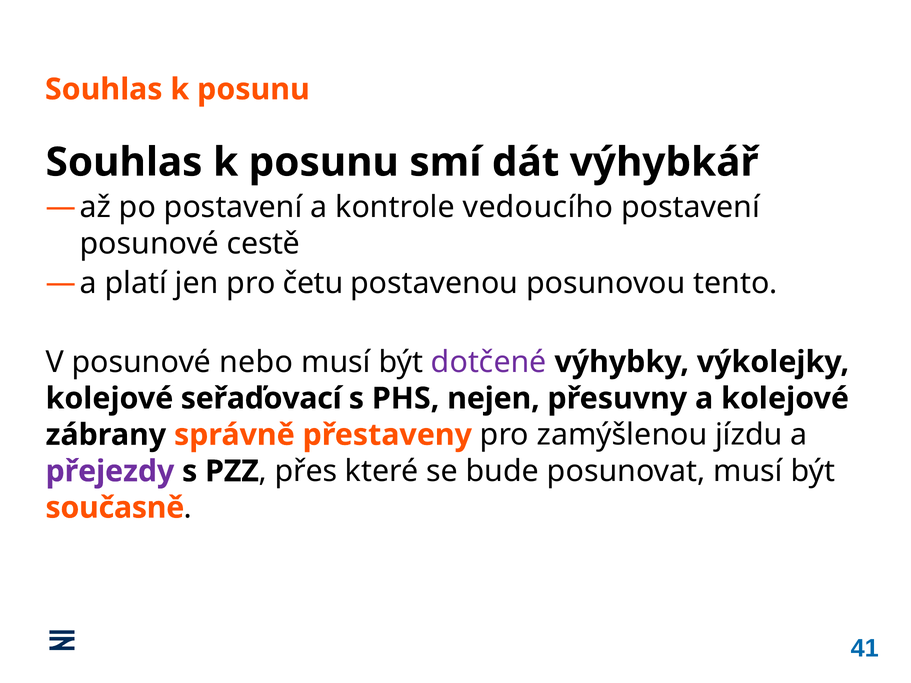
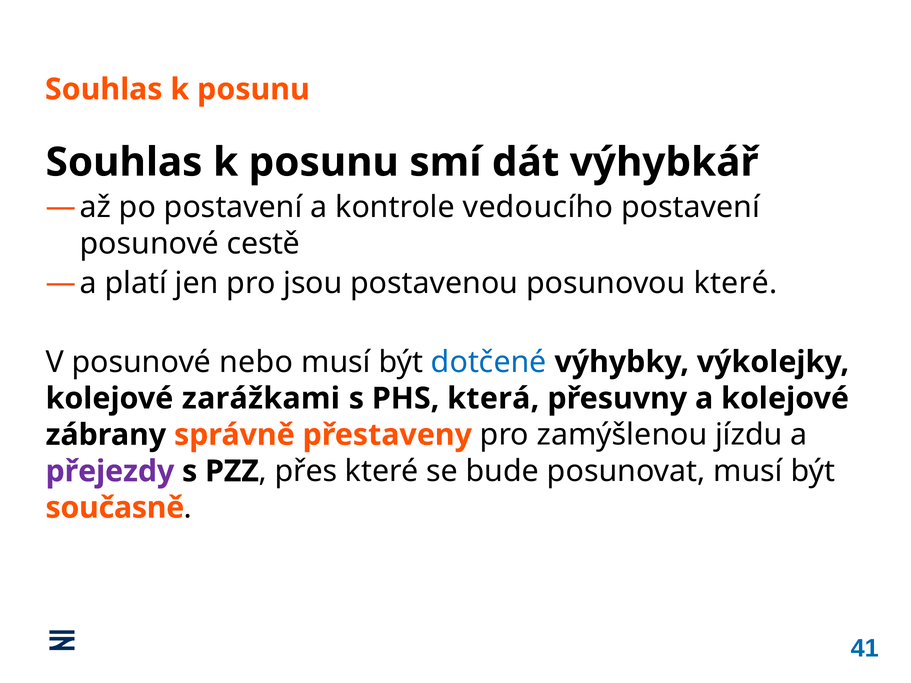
četu: četu -> jsou
posunovou tento: tento -> které
dotčené colour: purple -> blue
seřaďovací: seřaďovací -> zarážkami
nejen: nejen -> která
